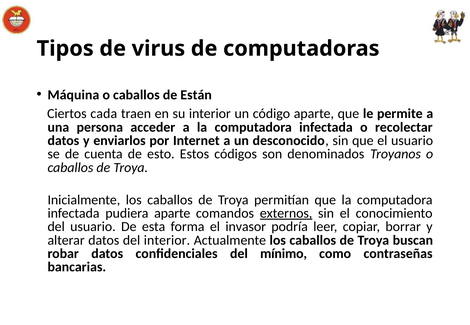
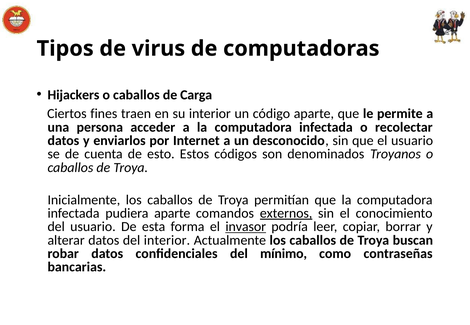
Máquina: Máquina -> Hijackers
Están: Están -> Carga
cada: cada -> fines
invasor underline: none -> present
